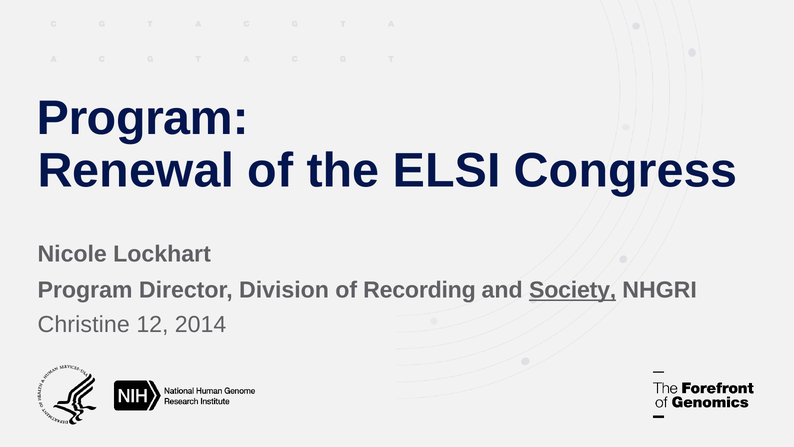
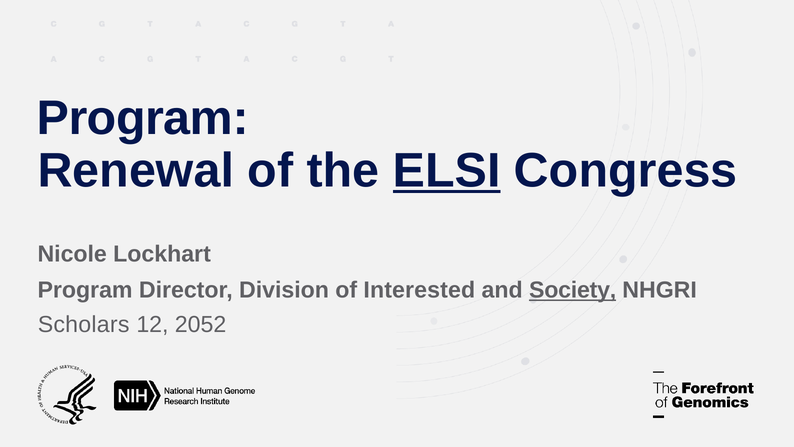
ELSI underline: none -> present
Recording: Recording -> Interested
Christine: Christine -> Scholars
2014: 2014 -> 2052
